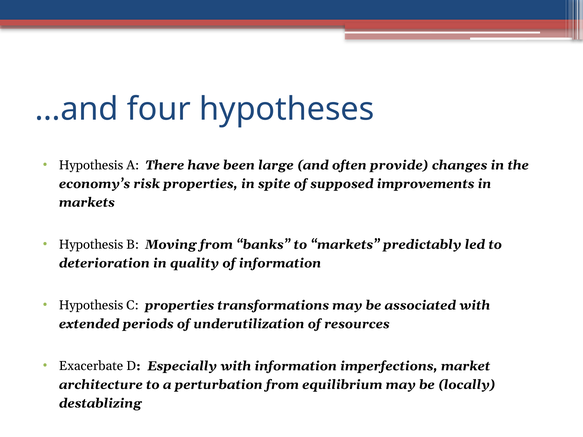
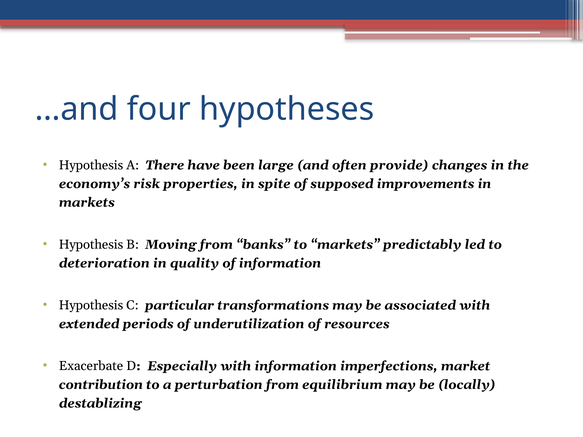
C properties: properties -> particular
architecture: architecture -> contribution
